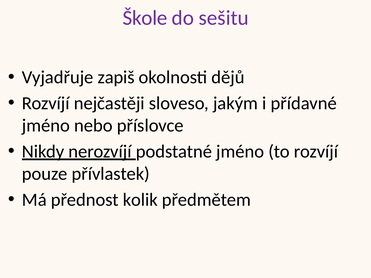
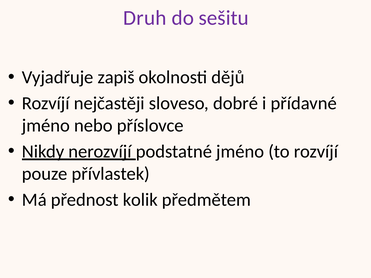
Škole: Škole -> Druh
jakým: jakým -> dobré
